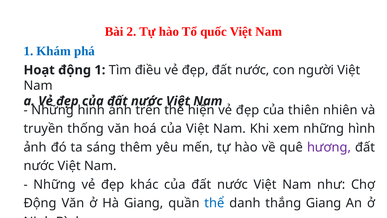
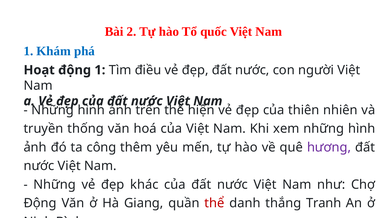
sáng: sáng -> công
thể at (214, 203) colour: blue -> red
thắng Giang: Giang -> Tranh
